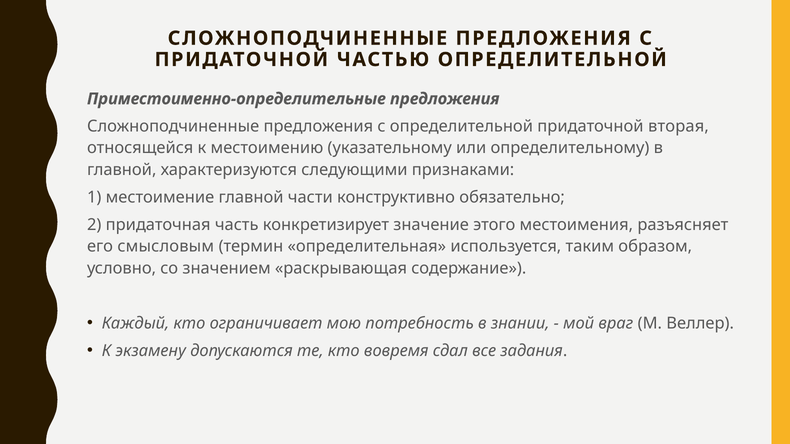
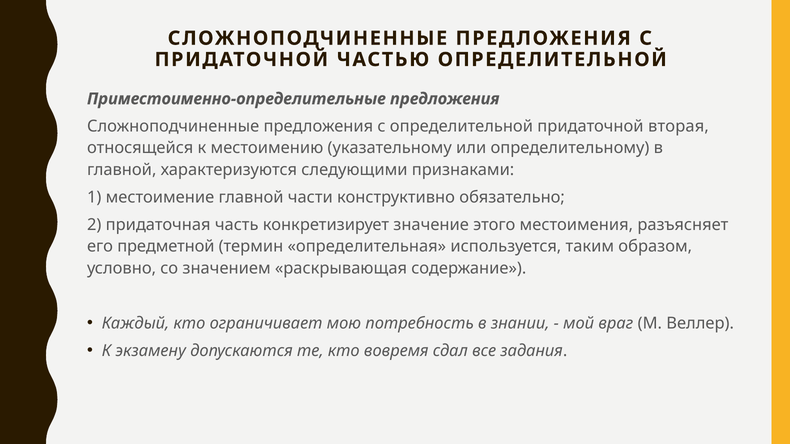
смысловым: смысловым -> предметной
